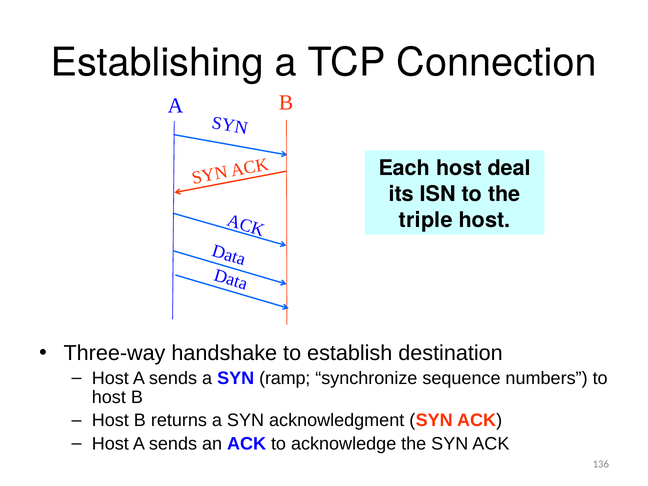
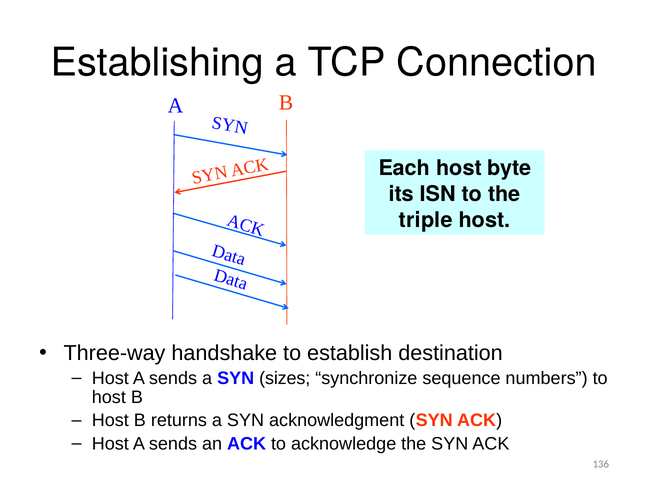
deal: deal -> byte
ramp: ramp -> sizes
